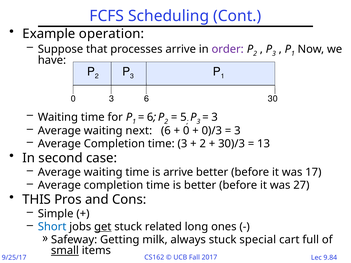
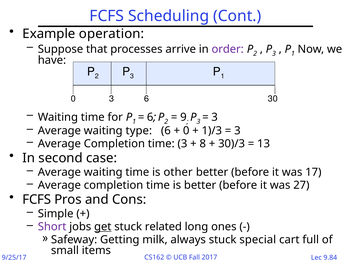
5: 5 -> 9
next: next -> type
0)/3: 0)/3 -> 1)/3
2 at (203, 144): 2 -> 8
is arrive: arrive -> other
THIS at (37, 200): THIS -> FCFS
Short colour: blue -> purple
small underline: present -> none
